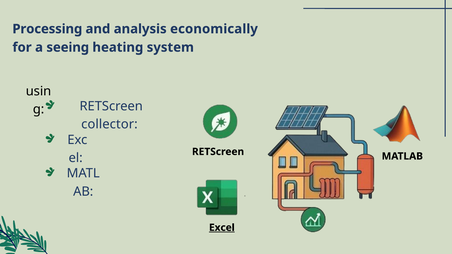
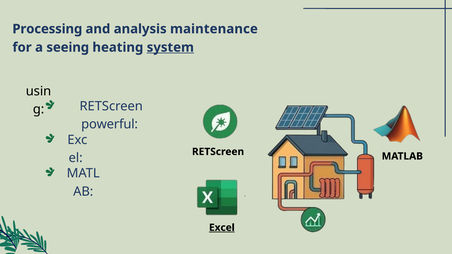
economically: economically -> maintenance
system underline: none -> present
collector: collector -> powerful
